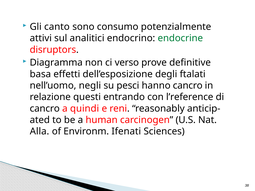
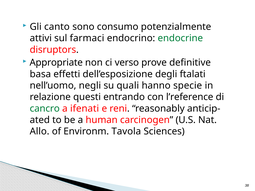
analitici: analitici -> farmaci
Diagramma: Diagramma -> Appropriate
pesci: pesci -> quali
hanno cancro: cancro -> specie
cancro at (45, 109) colour: black -> green
quindi: quindi -> ifenati
Alla: Alla -> Allo
Ifenati: Ifenati -> Tavola
